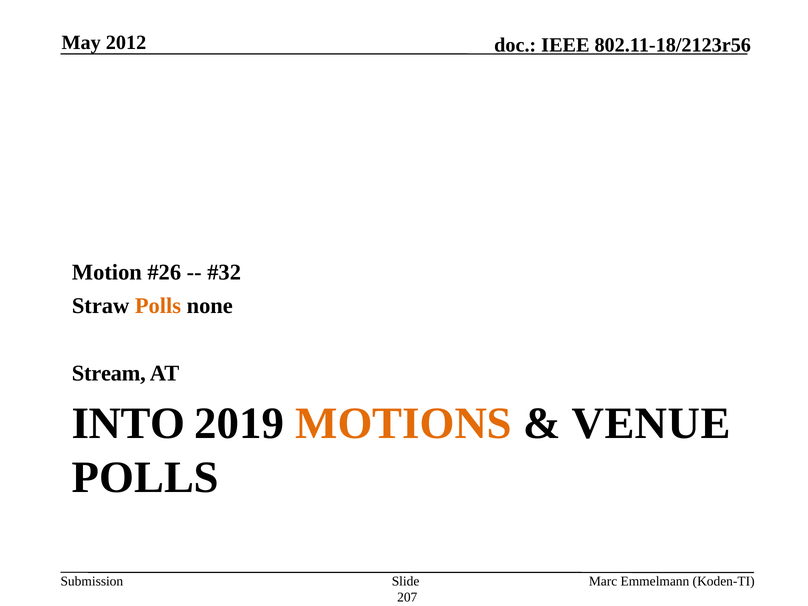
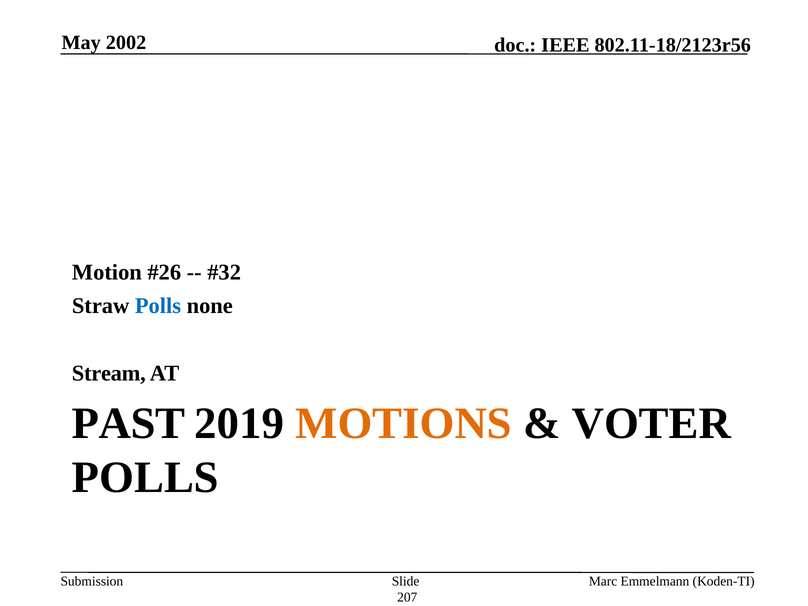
2012: 2012 -> 2002
Polls at (158, 306) colour: orange -> blue
INTO: INTO -> PAST
VENUE: VENUE -> VOTER
